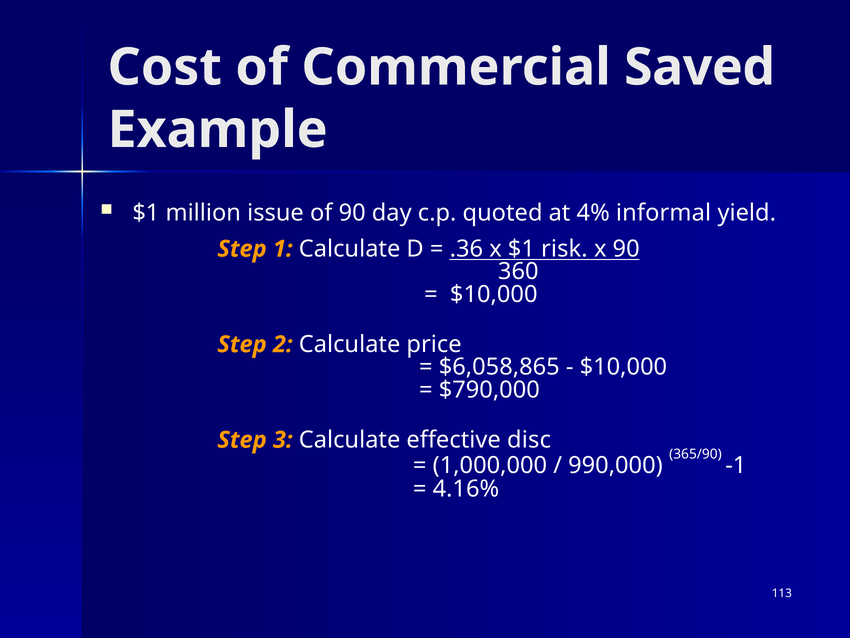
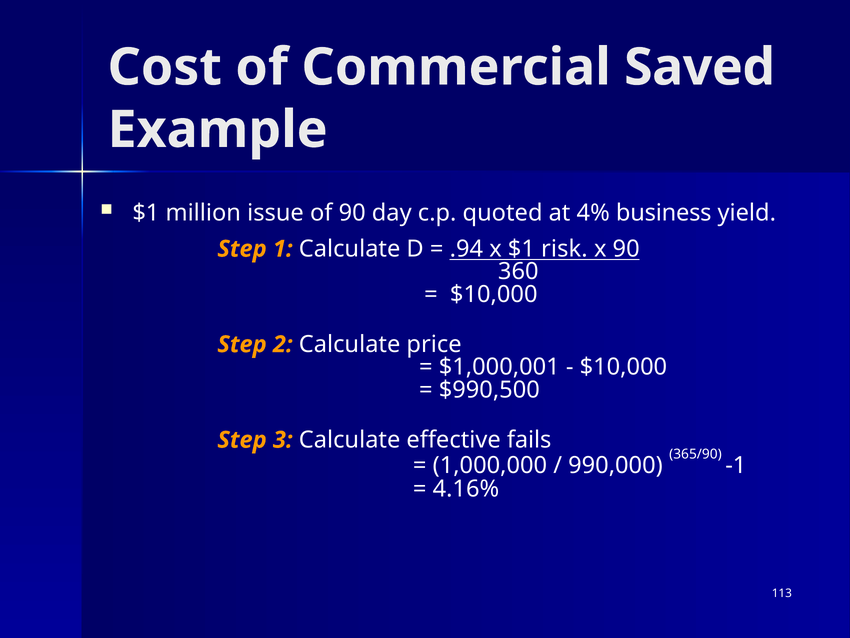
informal: informal -> business
.36: .36 -> .94
$6,058,865: $6,058,865 -> $1,000,001
$790,000: $790,000 -> $990,500
disc: disc -> fails
